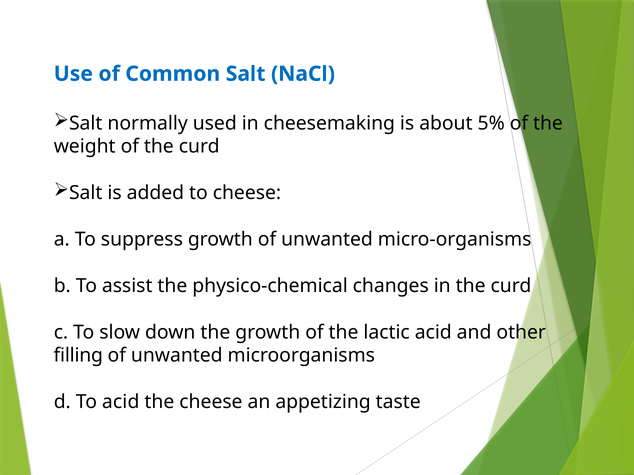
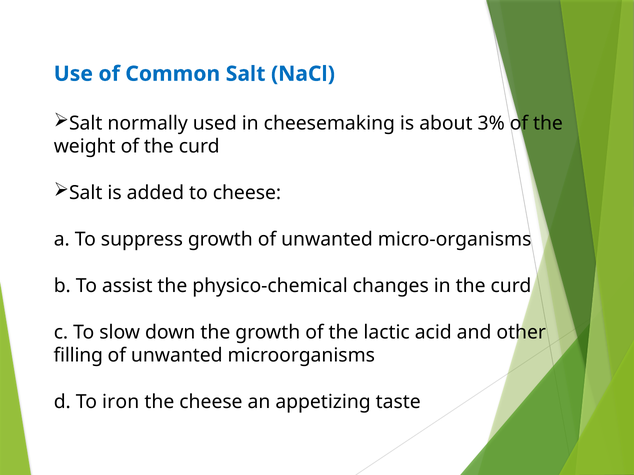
5%: 5% -> 3%
To acid: acid -> iron
